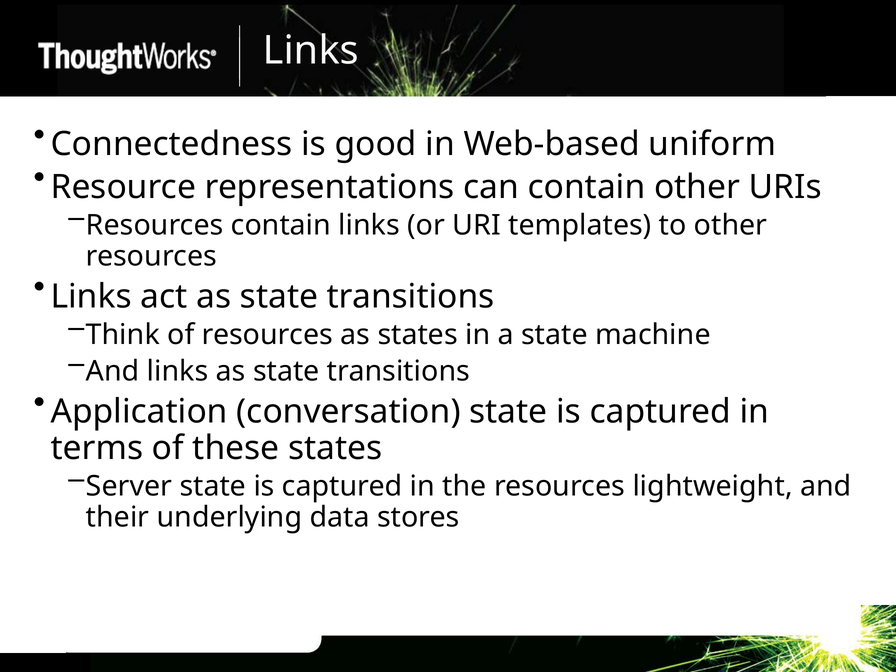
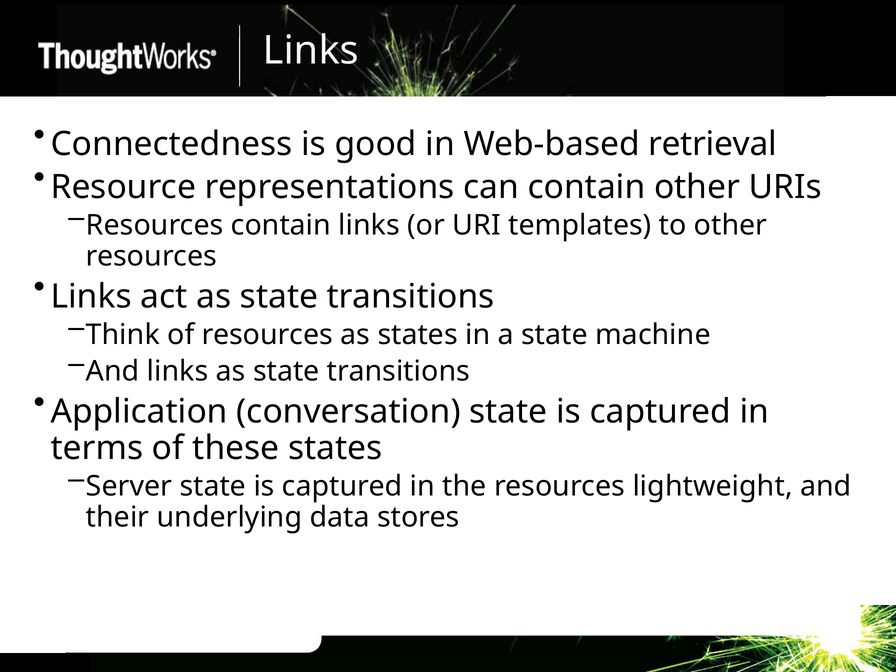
uniform: uniform -> retrieval
